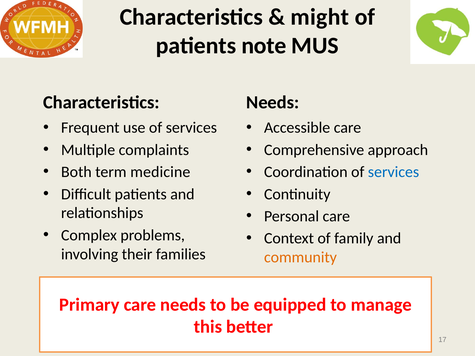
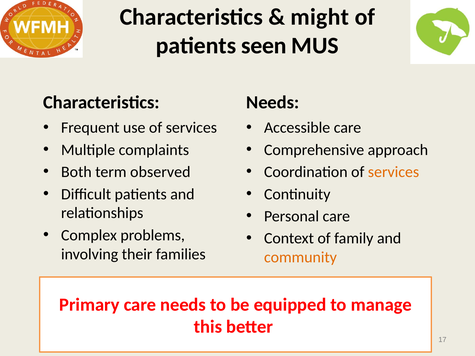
note: note -> seen
medicine: medicine -> observed
services at (394, 172) colour: blue -> orange
